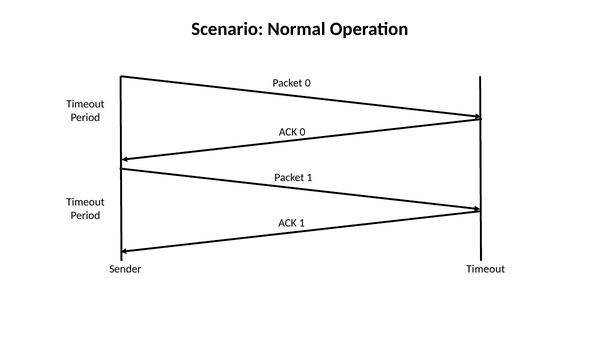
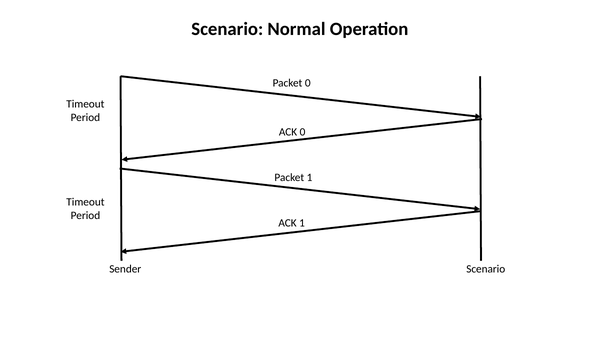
Sender Timeout: Timeout -> Scenario
